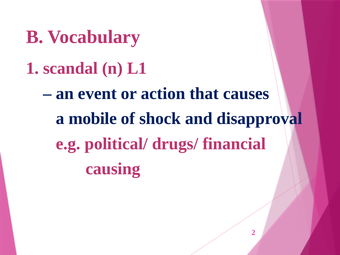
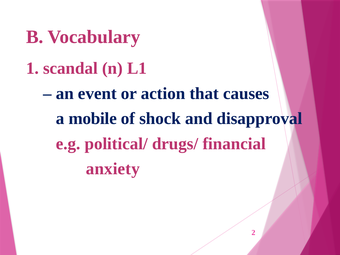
causing: causing -> anxiety
